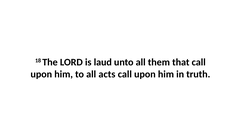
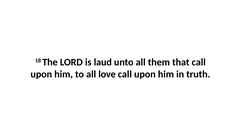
acts: acts -> love
